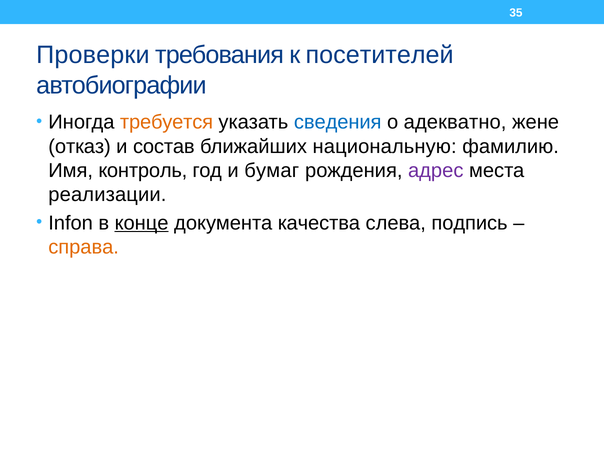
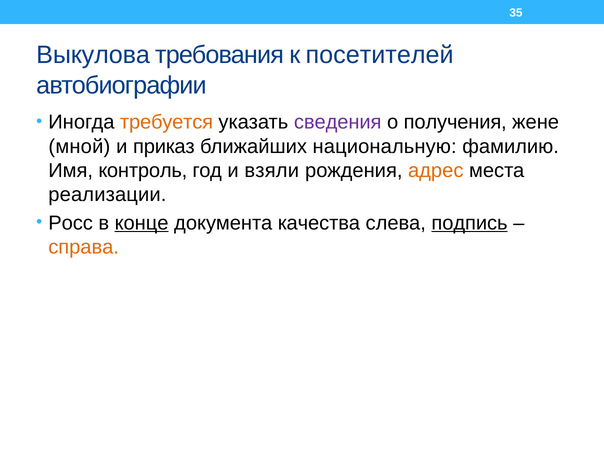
Проверки: Проверки -> Выкулова
сведения colour: blue -> purple
адекватно: адекватно -> получения
отказ: отказ -> мной
состав: состав -> приказ
бумаг: бумаг -> взяли
адрес colour: purple -> orange
Infon: Infon -> Росс
подпись underline: none -> present
